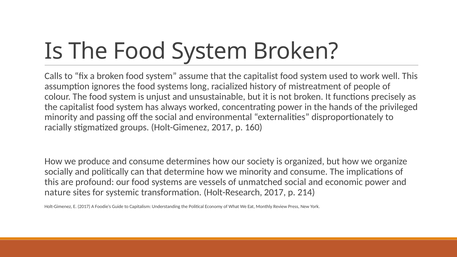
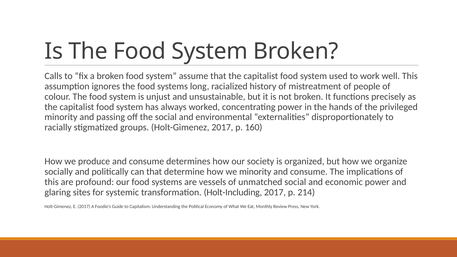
nature: nature -> glaring
Holt-Research: Holt-Research -> Holt-Including
